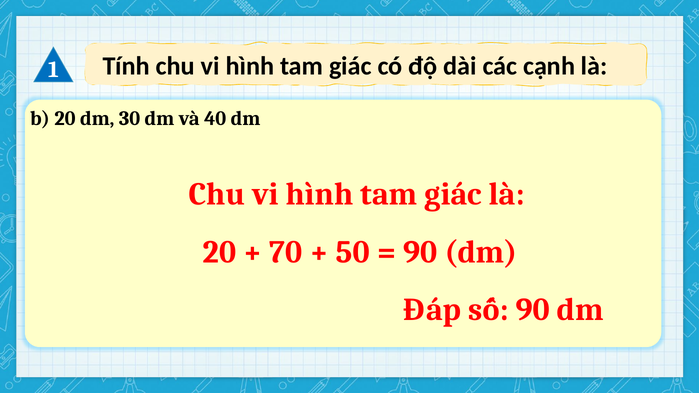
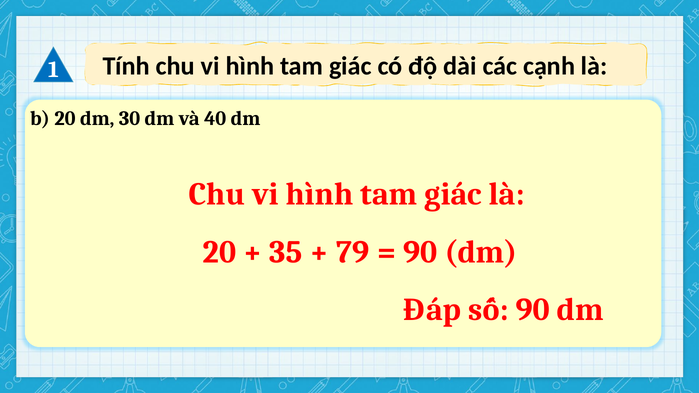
70: 70 -> 35
50: 50 -> 79
